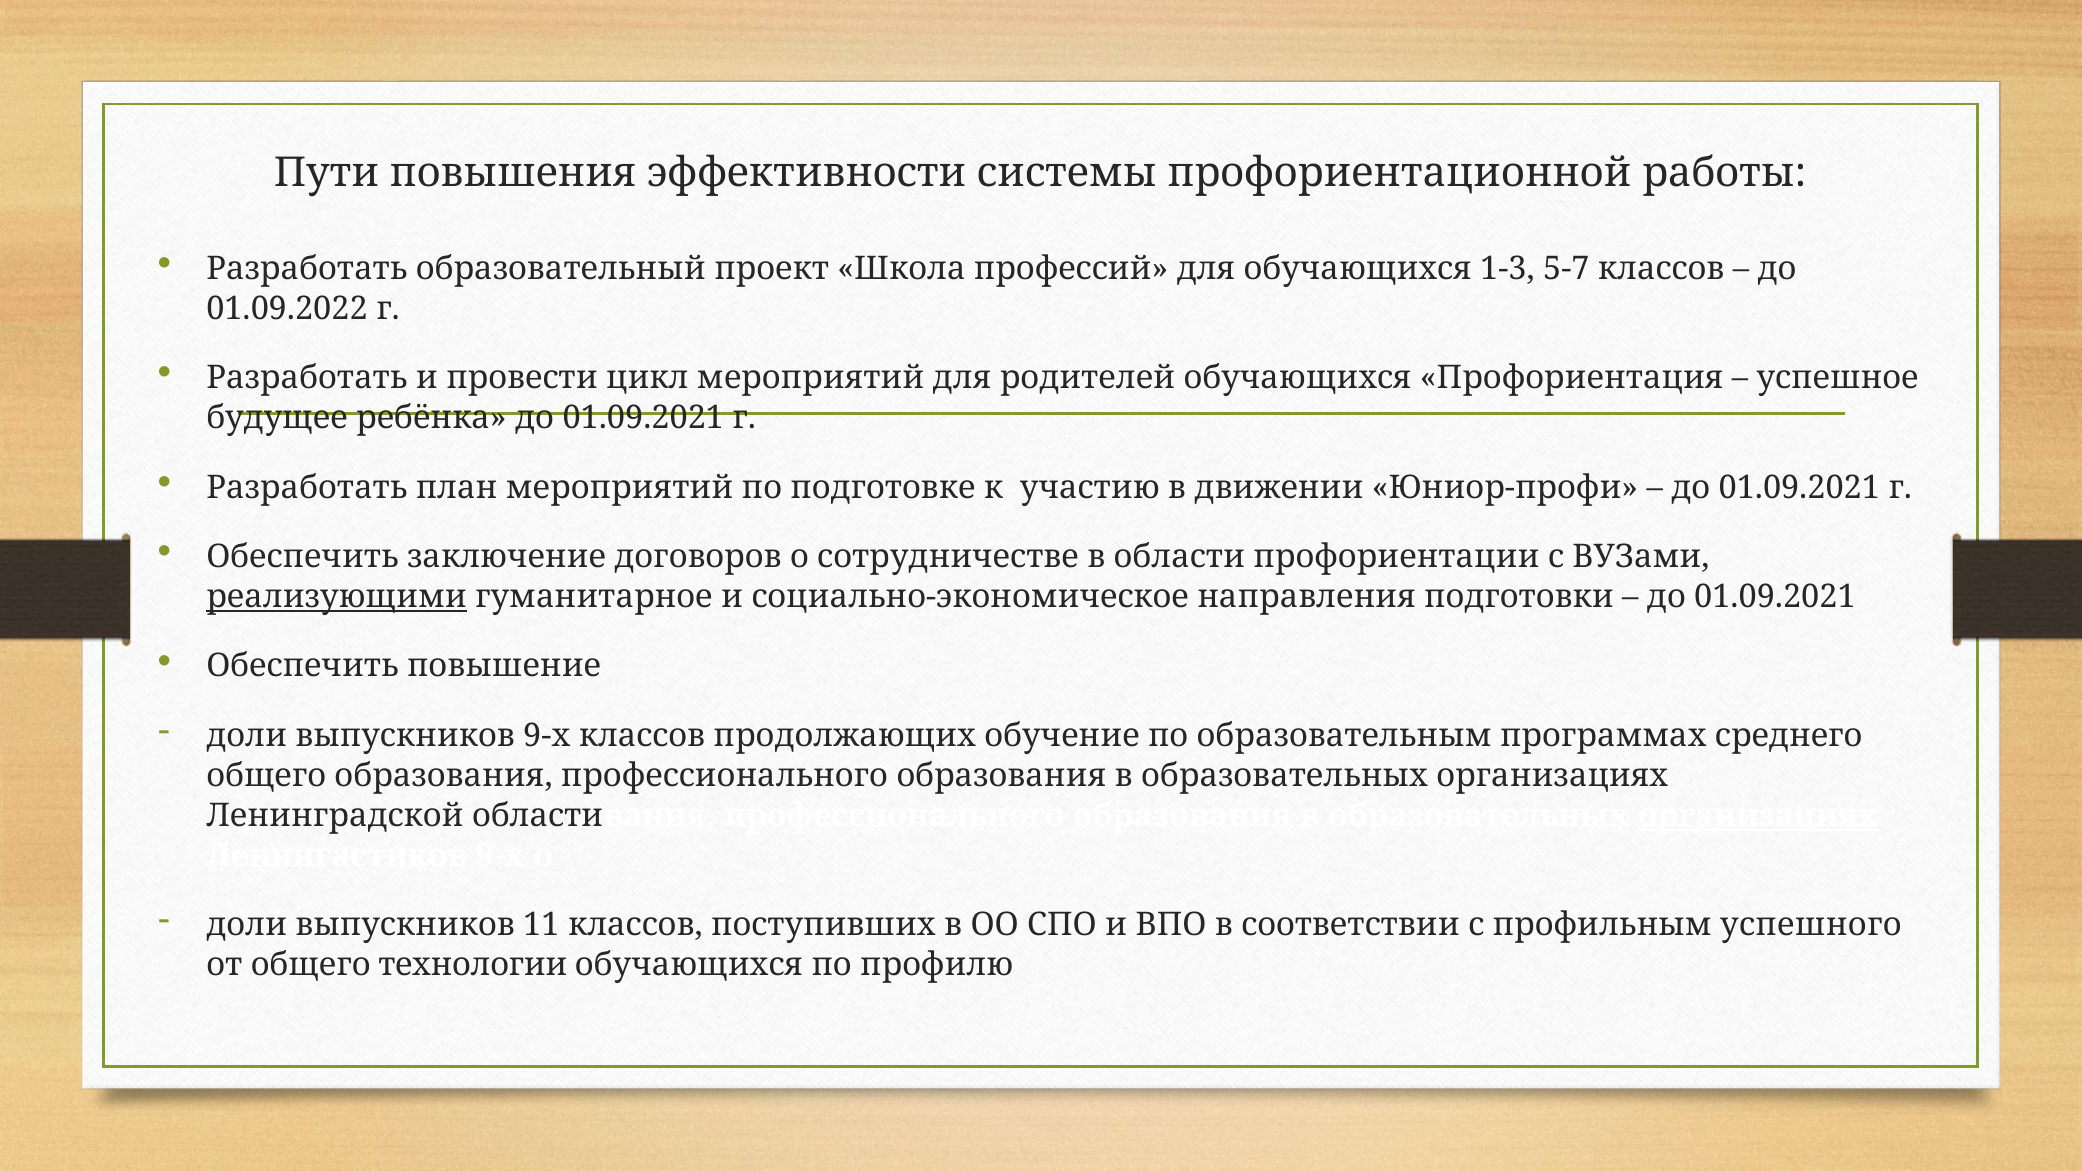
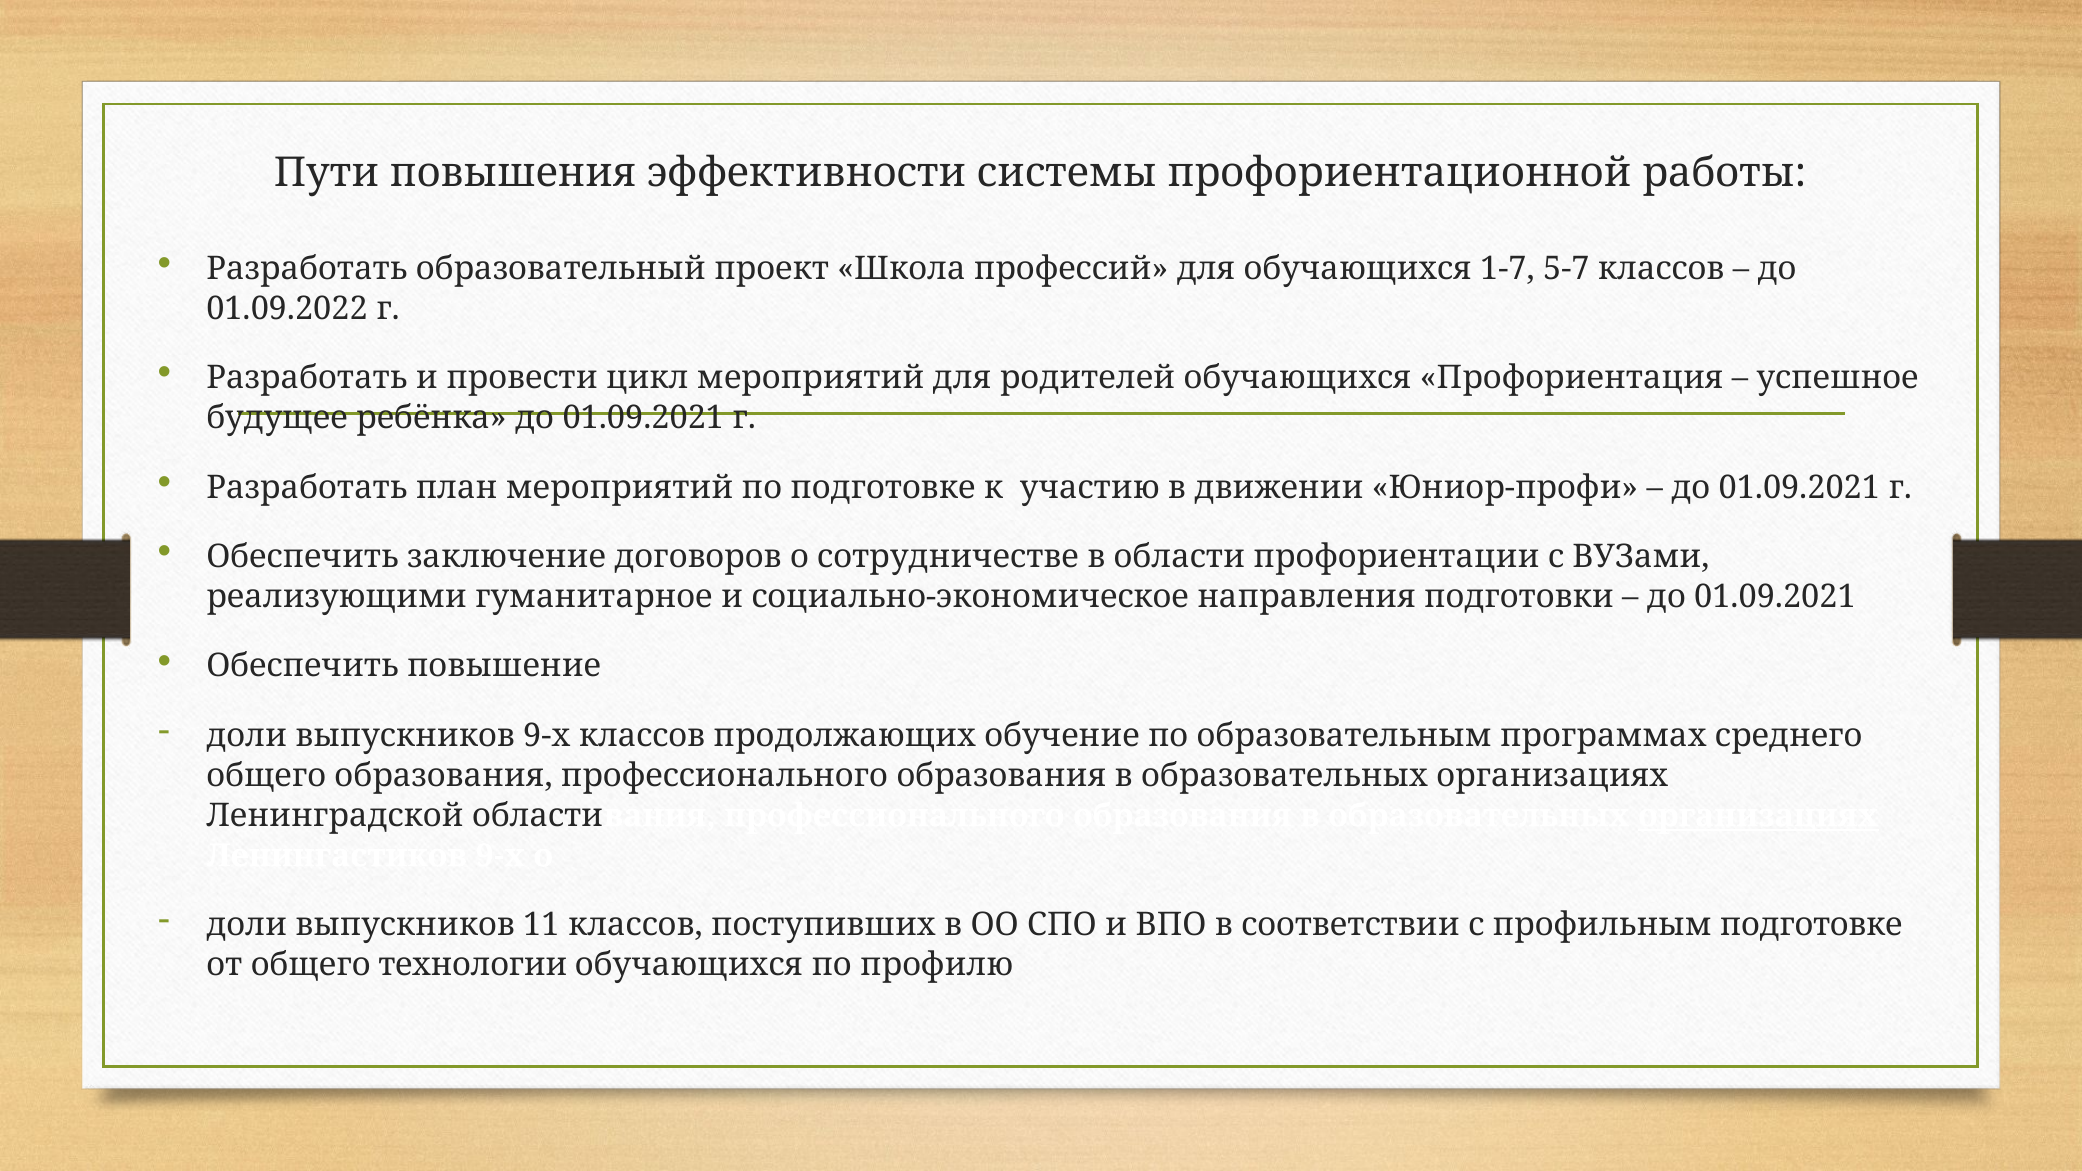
1-3: 1-3 -> 1-7
реализующими underline: present -> none
профильным успешного: успешного -> подготовке
